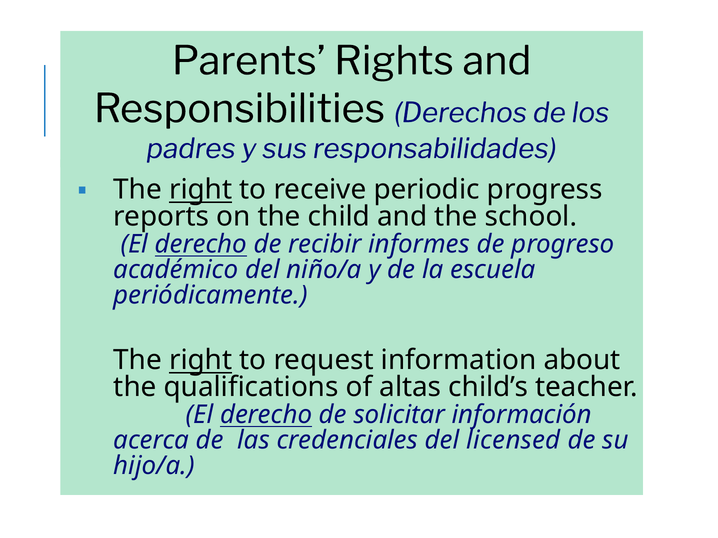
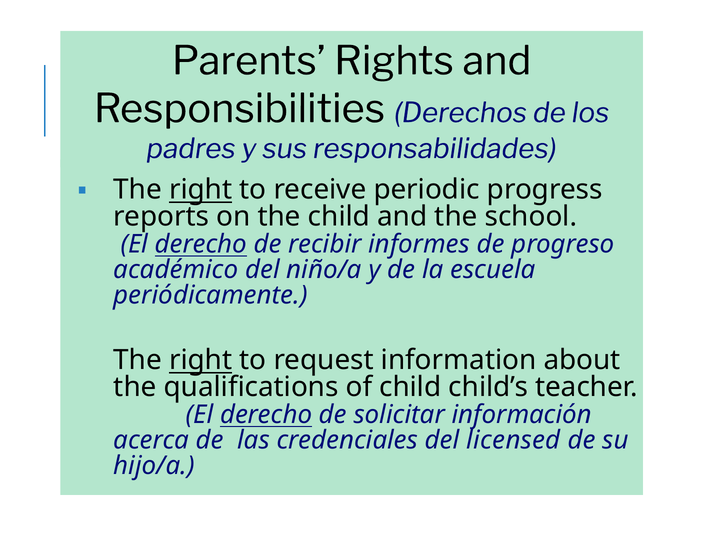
of altas: altas -> child
